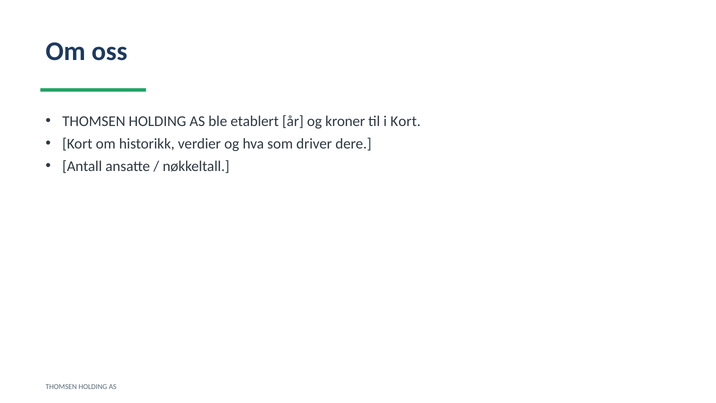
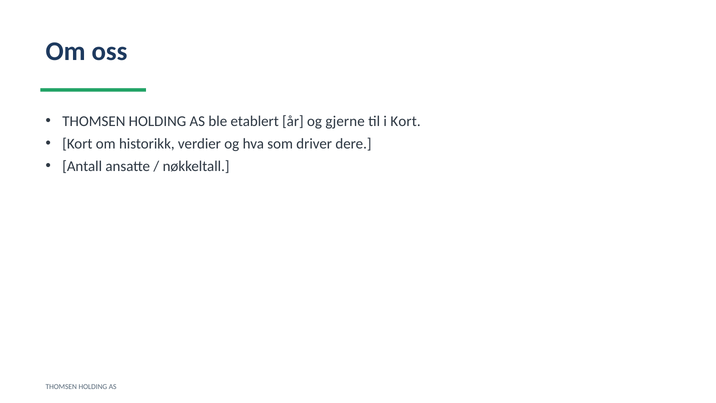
kroner: kroner -> gjerne
